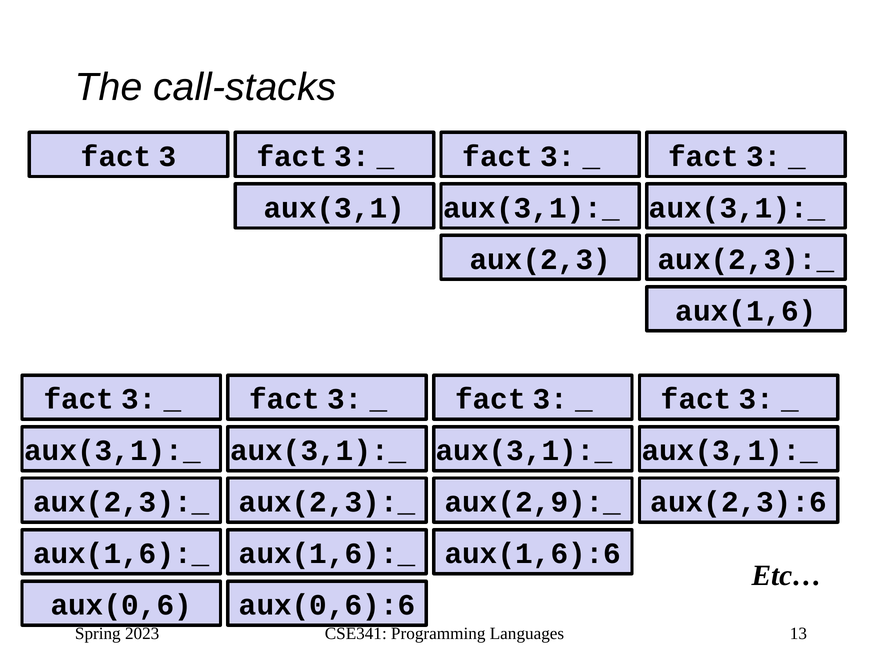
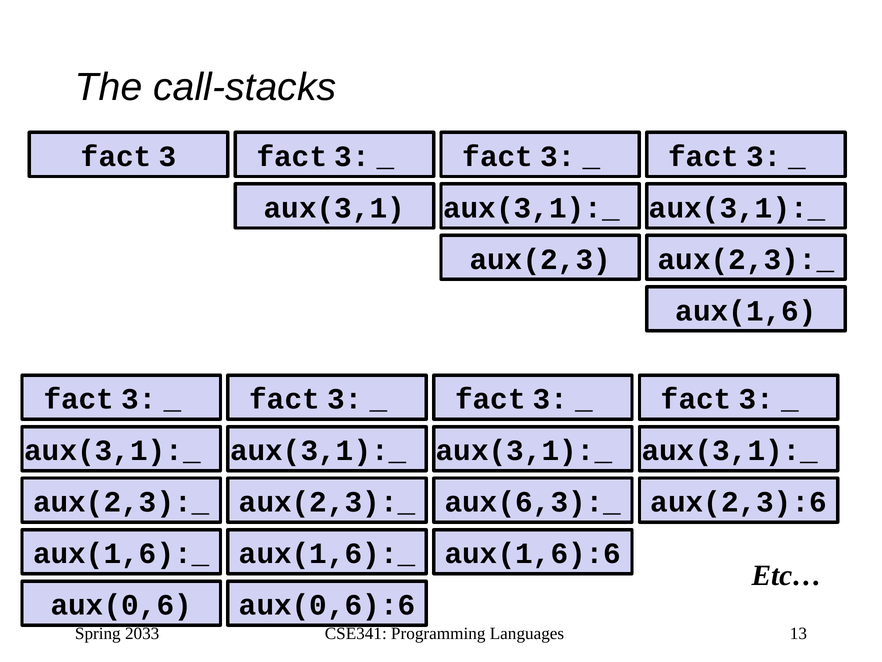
aux(2,9):_: aux(2,9):_ -> aux(6,3):_
2023: 2023 -> 2033
